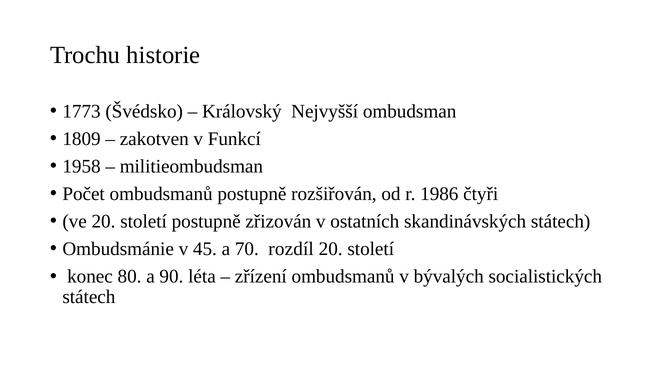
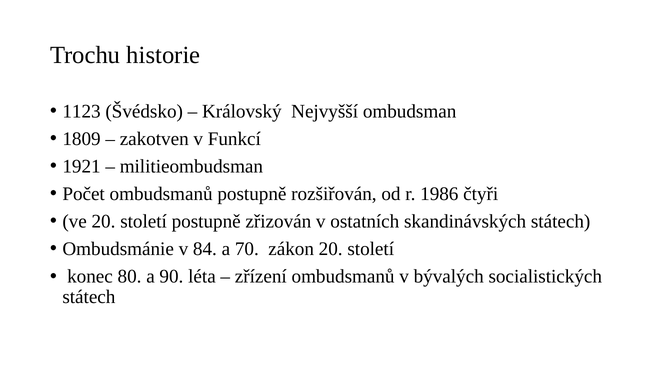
1773: 1773 -> 1123
1958: 1958 -> 1921
45: 45 -> 84
rozdíl: rozdíl -> zákon
